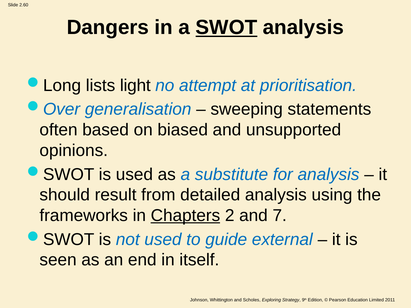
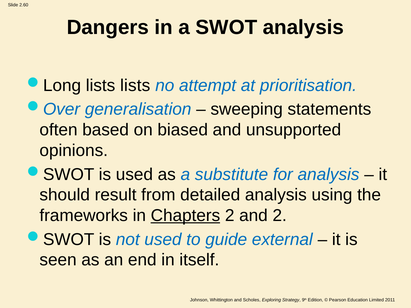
SWOT underline: present -> none
lists light: light -> lists
and 7: 7 -> 2
